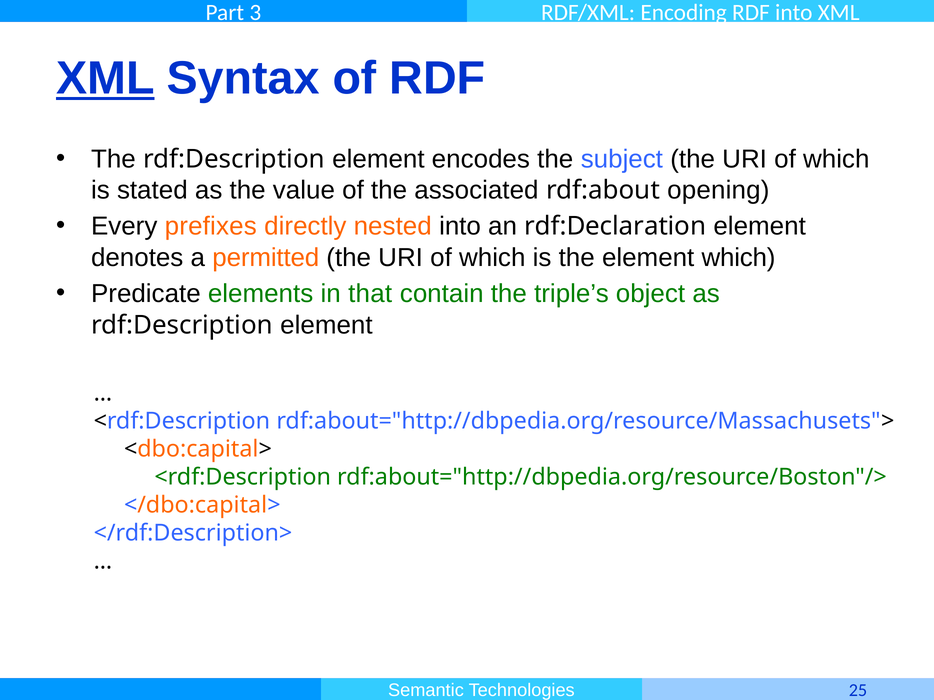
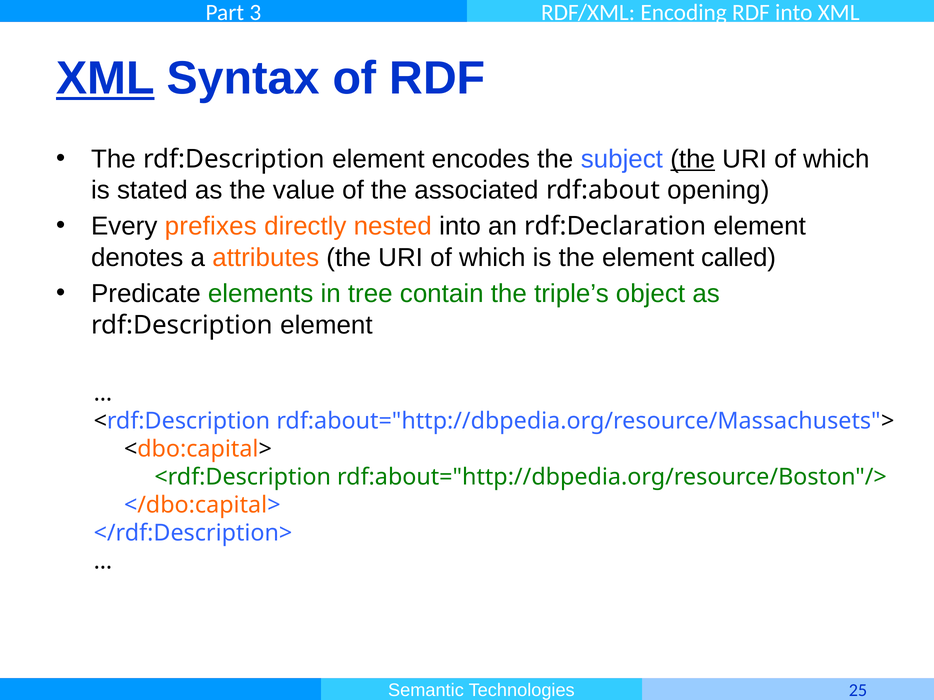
the at (693, 159) underline: none -> present
permitted: permitted -> attributes
element which: which -> called
that: that -> tree
